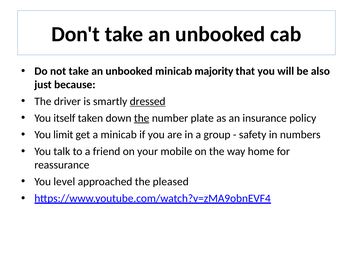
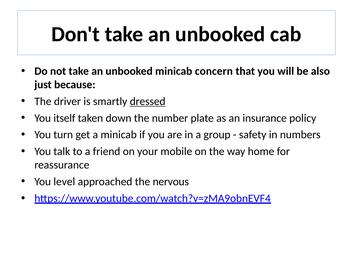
majority: majority -> concern
the at (142, 118) underline: present -> none
limit: limit -> turn
pleased: pleased -> nervous
